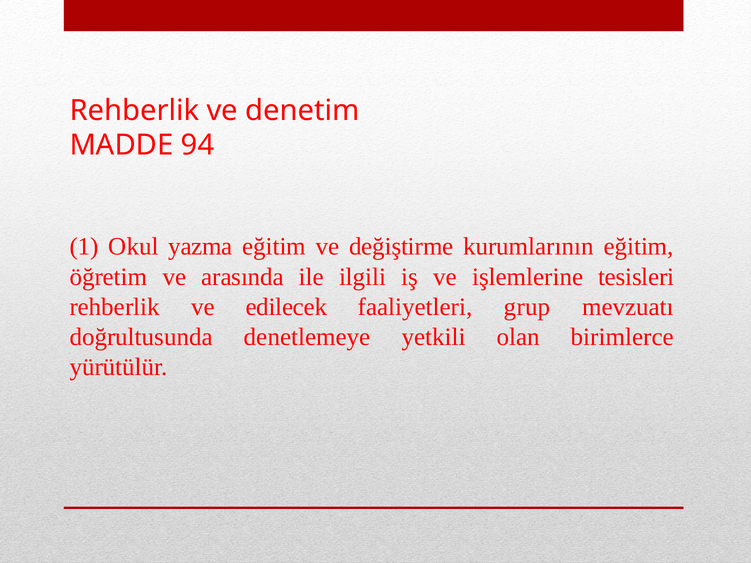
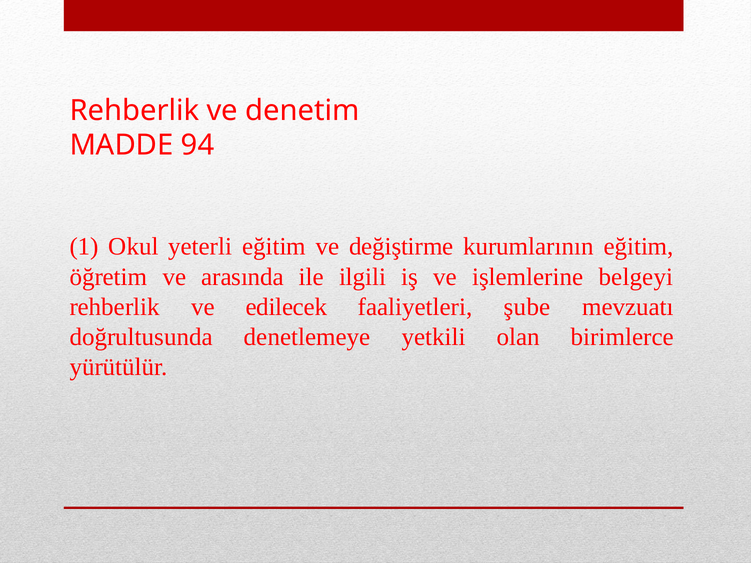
yazma: yazma -> yeterli
tesisleri: tesisleri -> belgeyi
grup: grup -> şube
